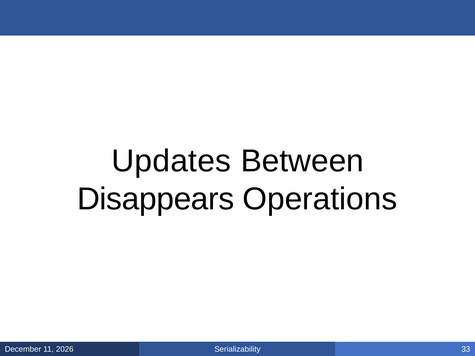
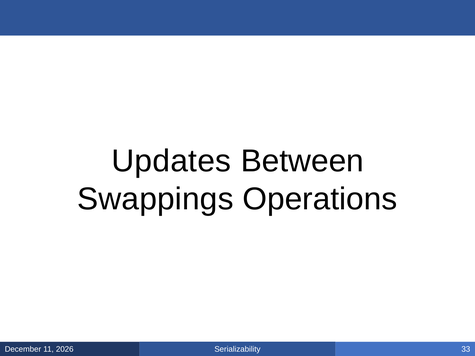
Disappears: Disappears -> Swappings
